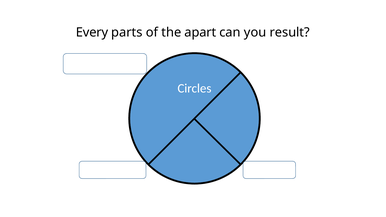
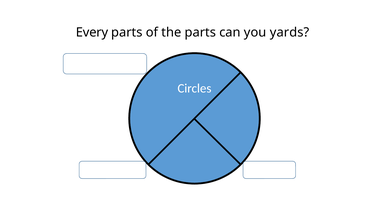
the apart: apart -> parts
result: result -> yards
